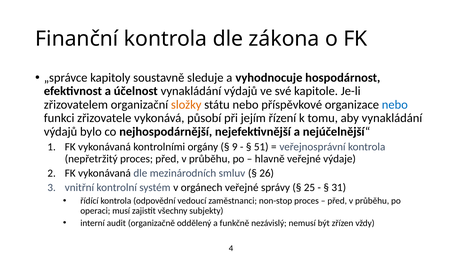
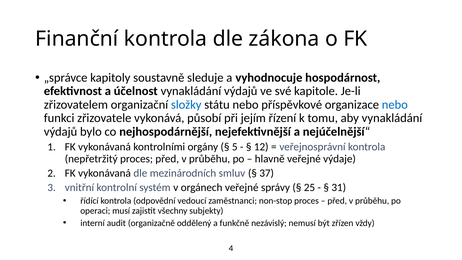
složky colour: orange -> blue
9: 9 -> 5
51: 51 -> 12
26: 26 -> 37
